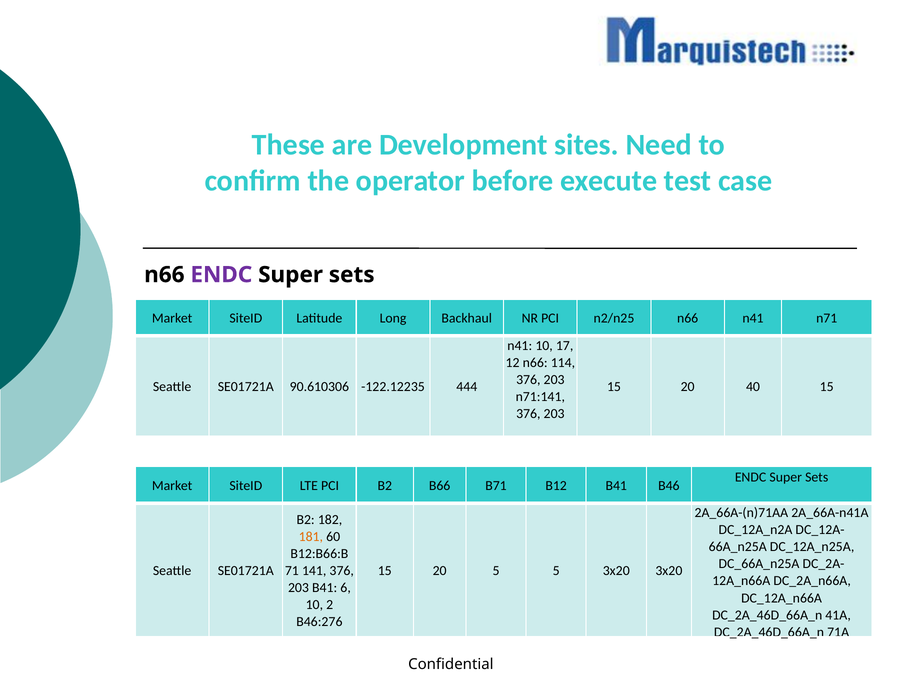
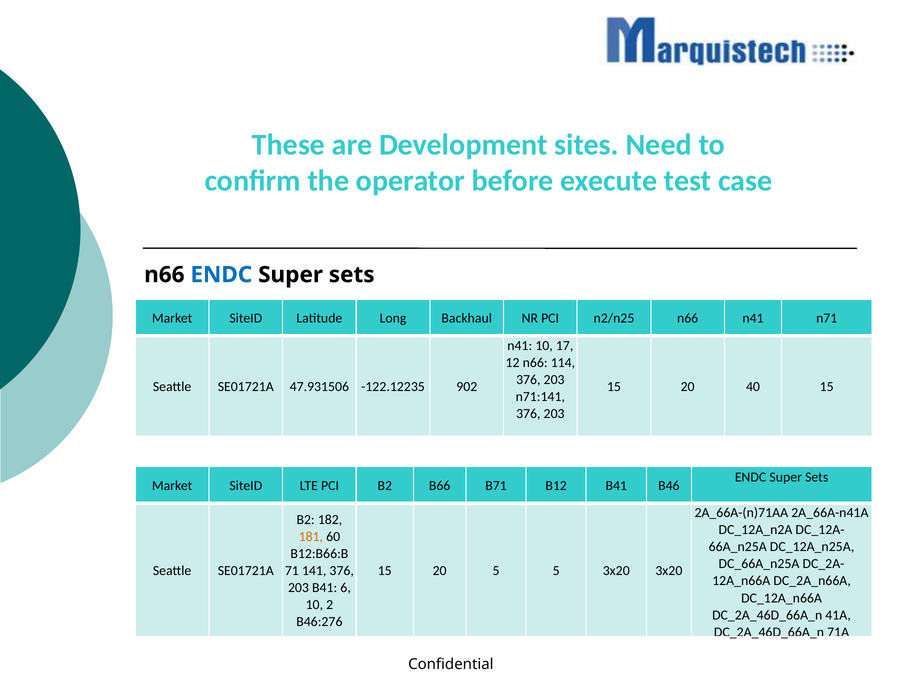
ENDC at (221, 275) colour: purple -> blue
90.610306: 90.610306 -> 47.931506
444: 444 -> 902
